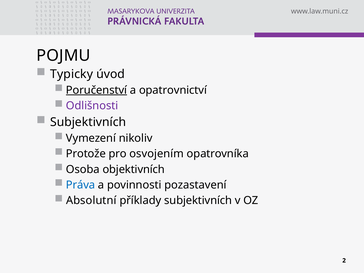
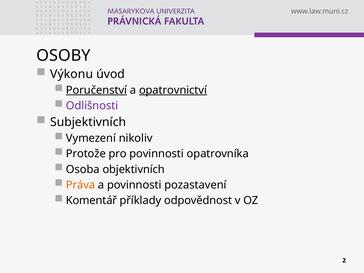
POJMU: POJMU -> OSOBY
Typicky: Typicky -> Výkonu
opatrovnictví underline: none -> present
pro osvojením: osvojením -> povinnosti
Práva colour: blue -> orange
Absolutní: Absolutní -> Komentář
příklady subjektivních: subjektivních -> odpovědnost
